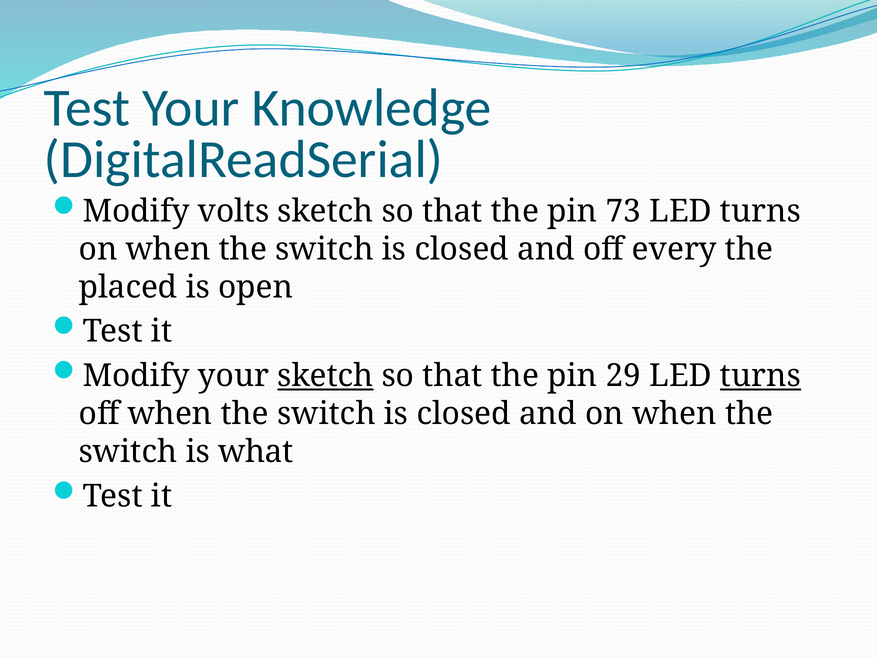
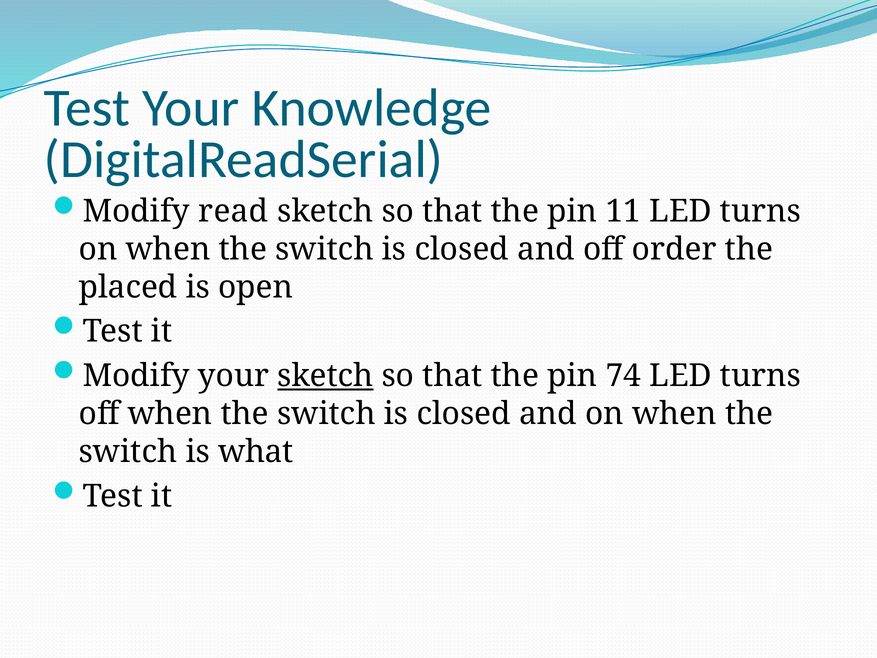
volts: volts -> read
73: 73 -> 11
every: every -> order
29: 29 -> 74
turns at (760, 376) underline: present -> none
